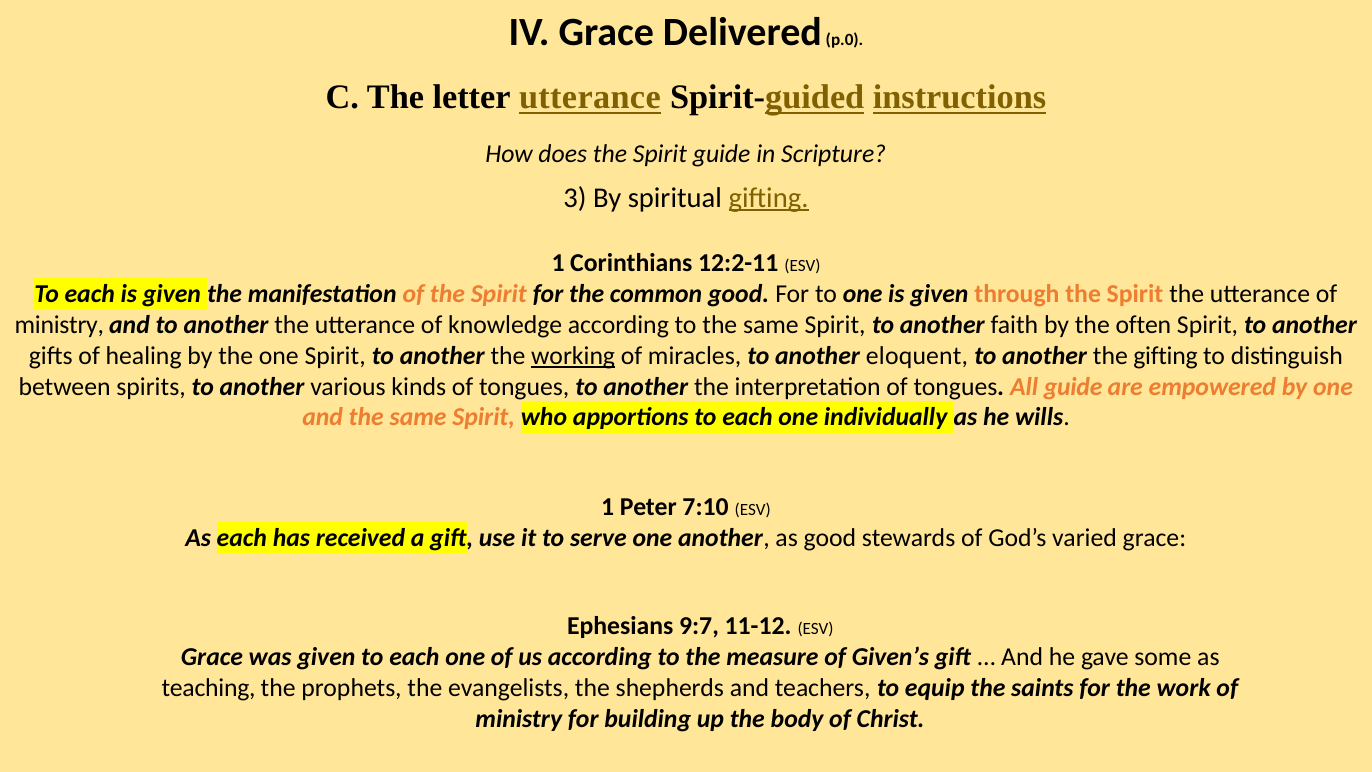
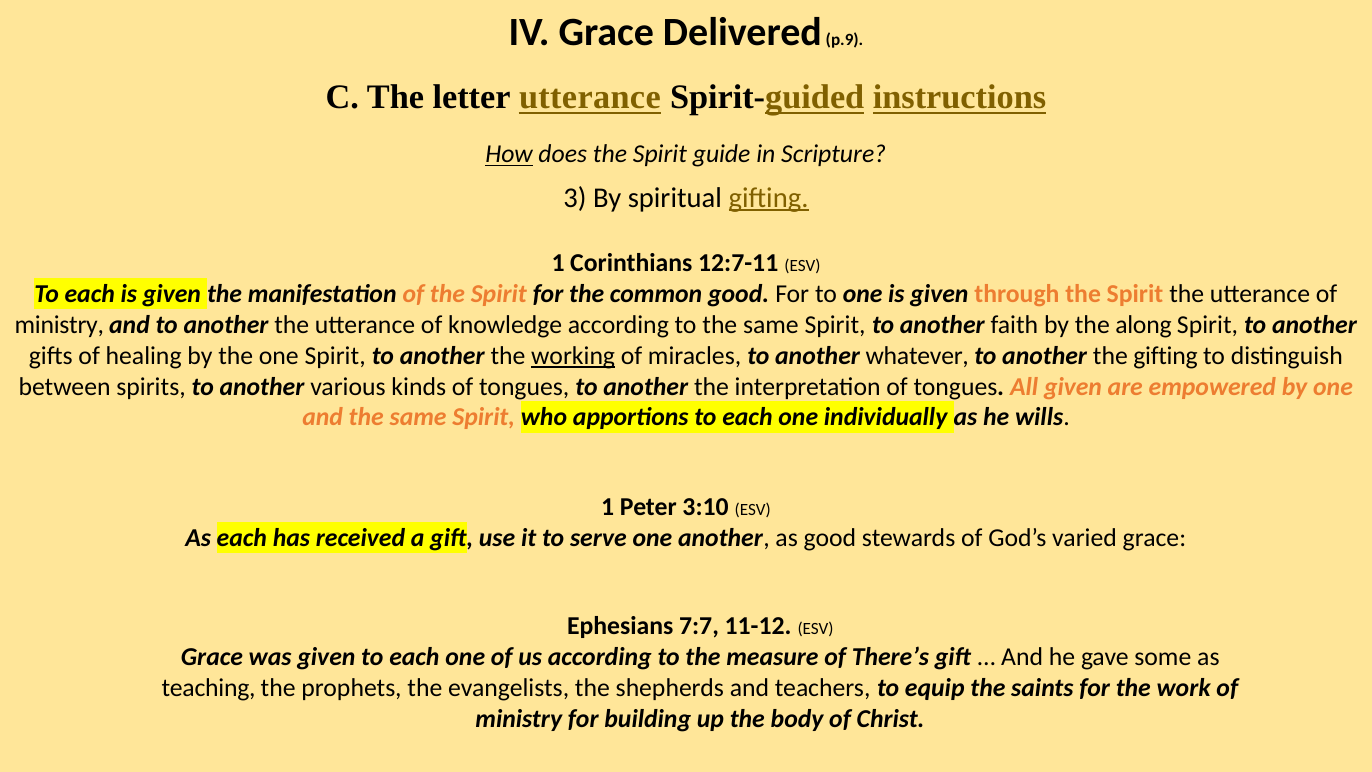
p.0: p.0 -> p.9
How underline: none -> present
12:2-11: 12:2-11 -> 12:7-11
often: often -> along
eloquent: eloquent -> whatever
All guide: guide -> given
7:10: 7:10 -> 3:10
9:7: 9:7 -> 7:7
Given’s: Given’s -> There’s
